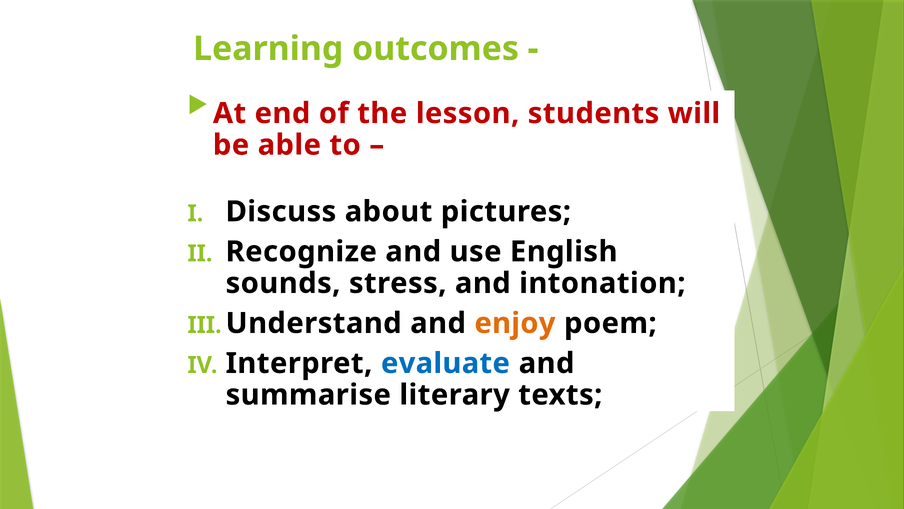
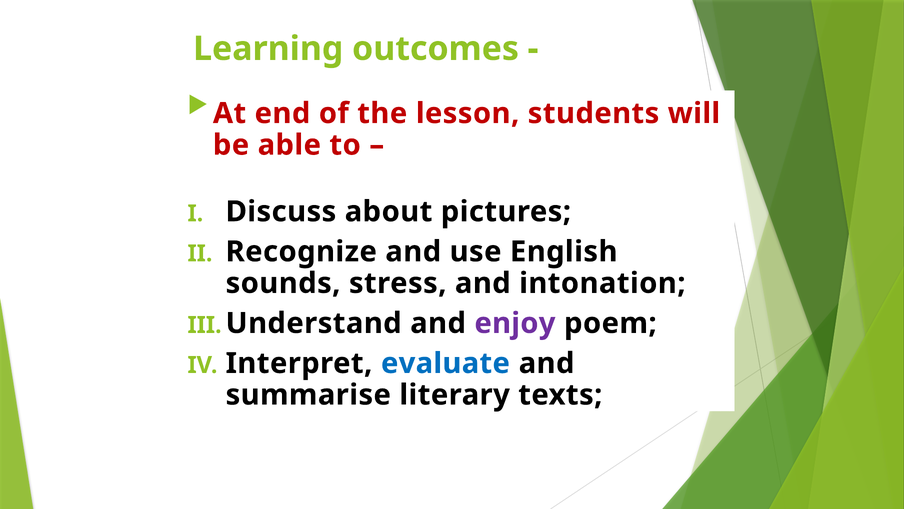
enjoy colour: orange -> purple
